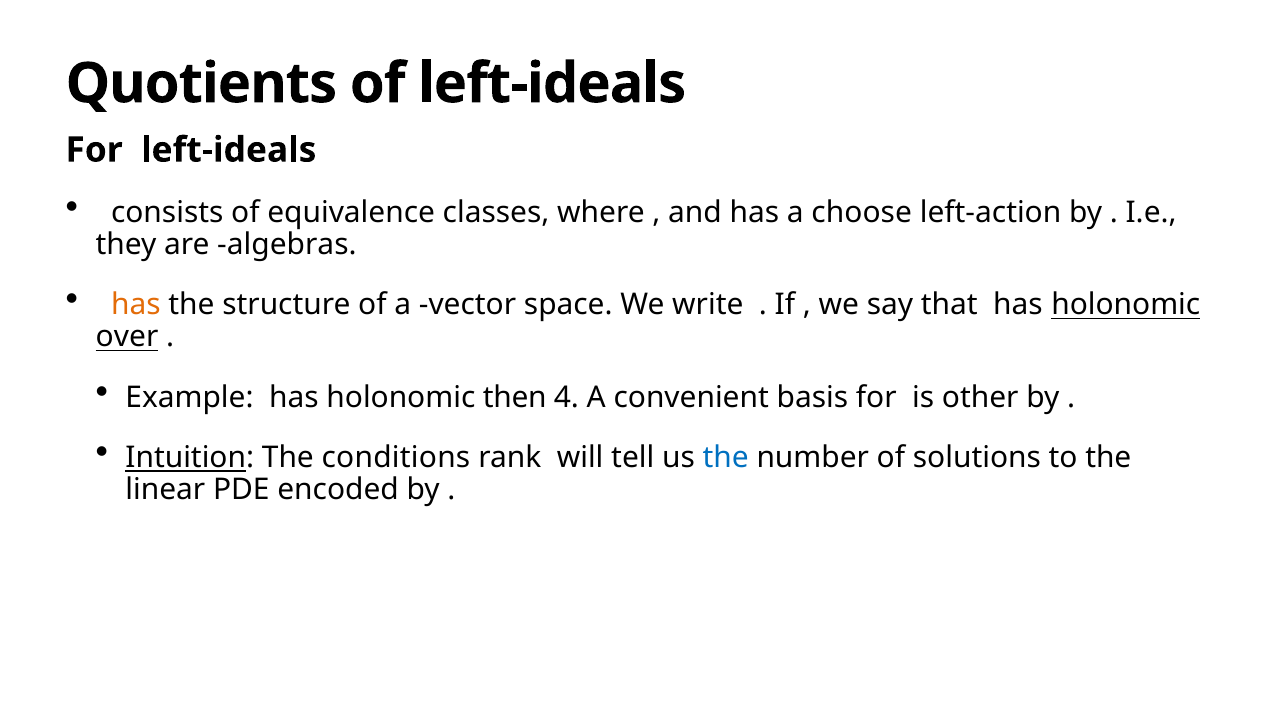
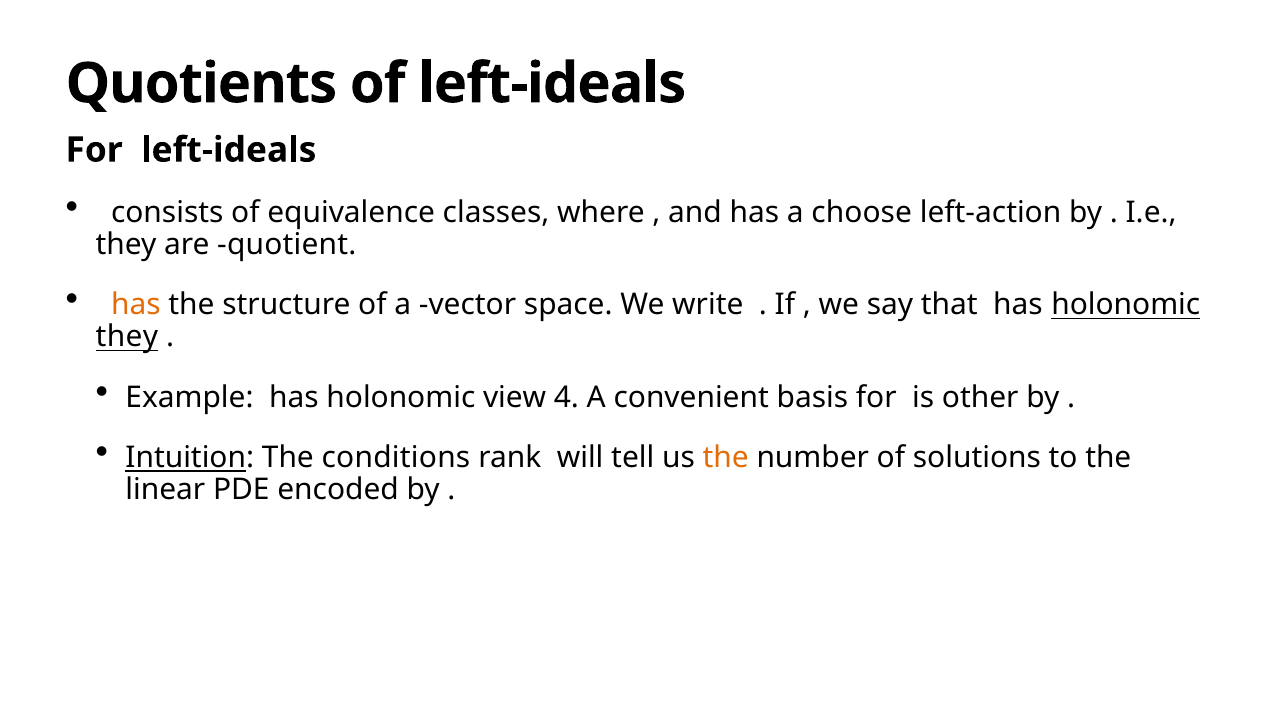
algebras: algebras -> quotient
over at (127, 337): over -> they
then: then -> view
the at (726, 457) colour: blue -> orange
